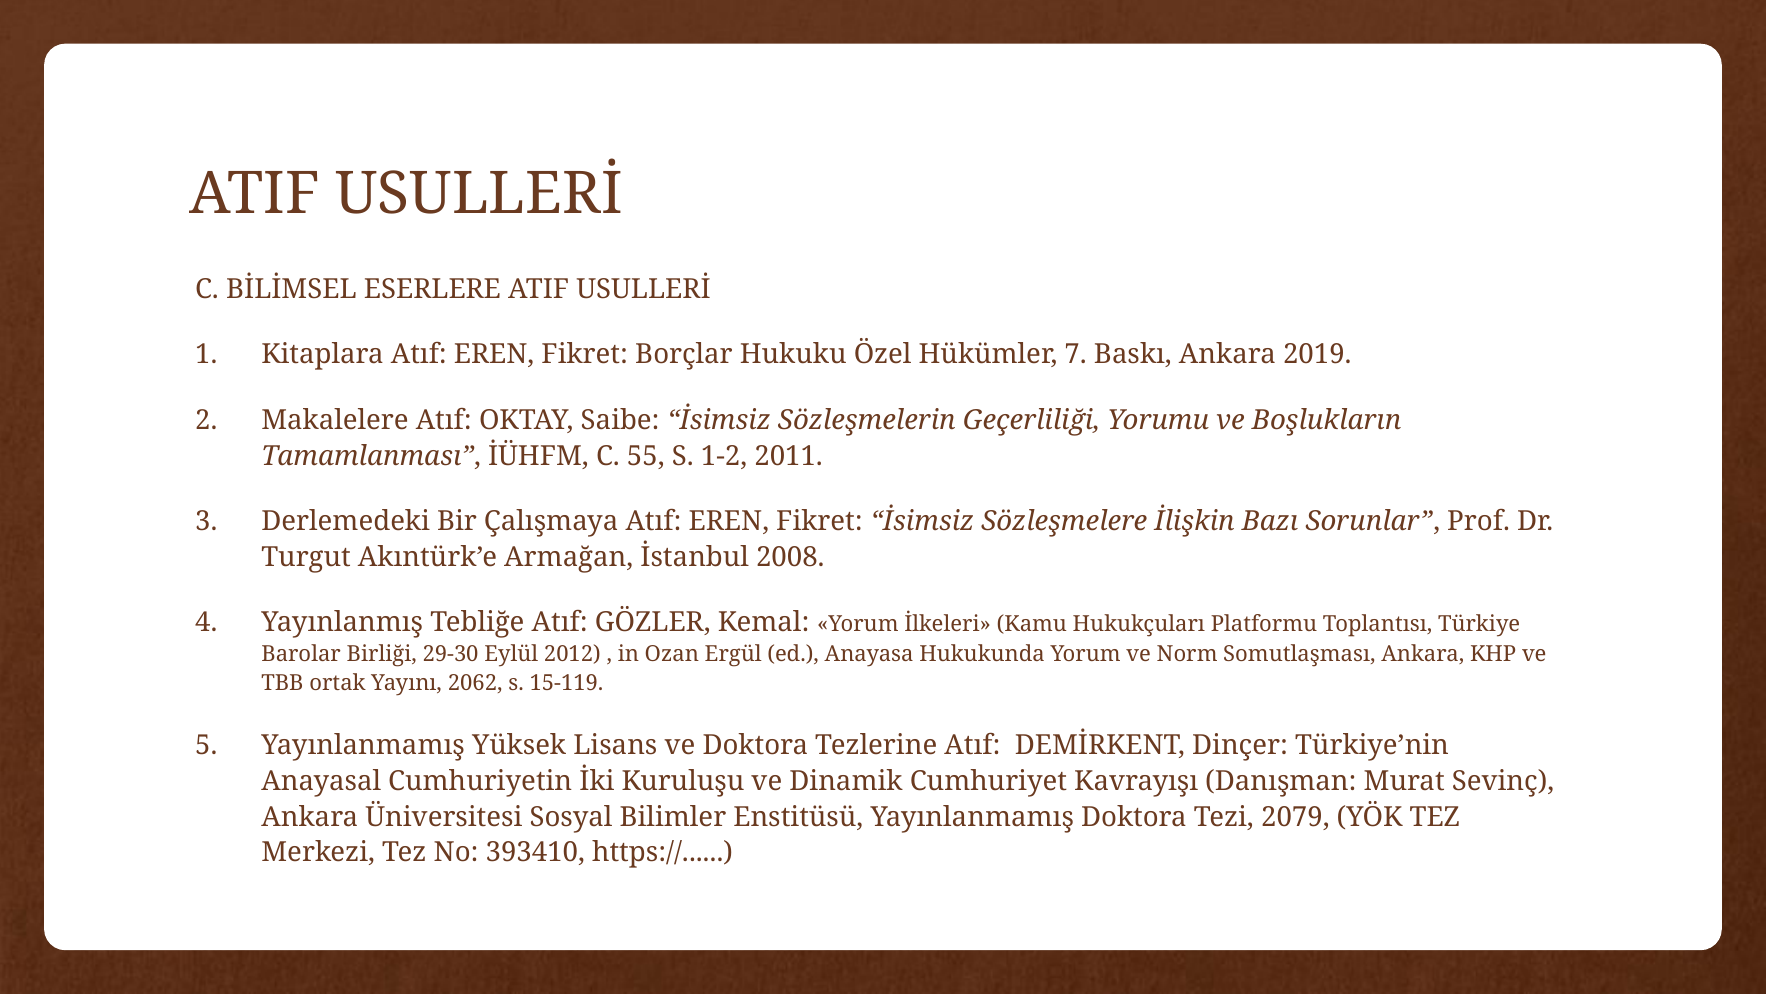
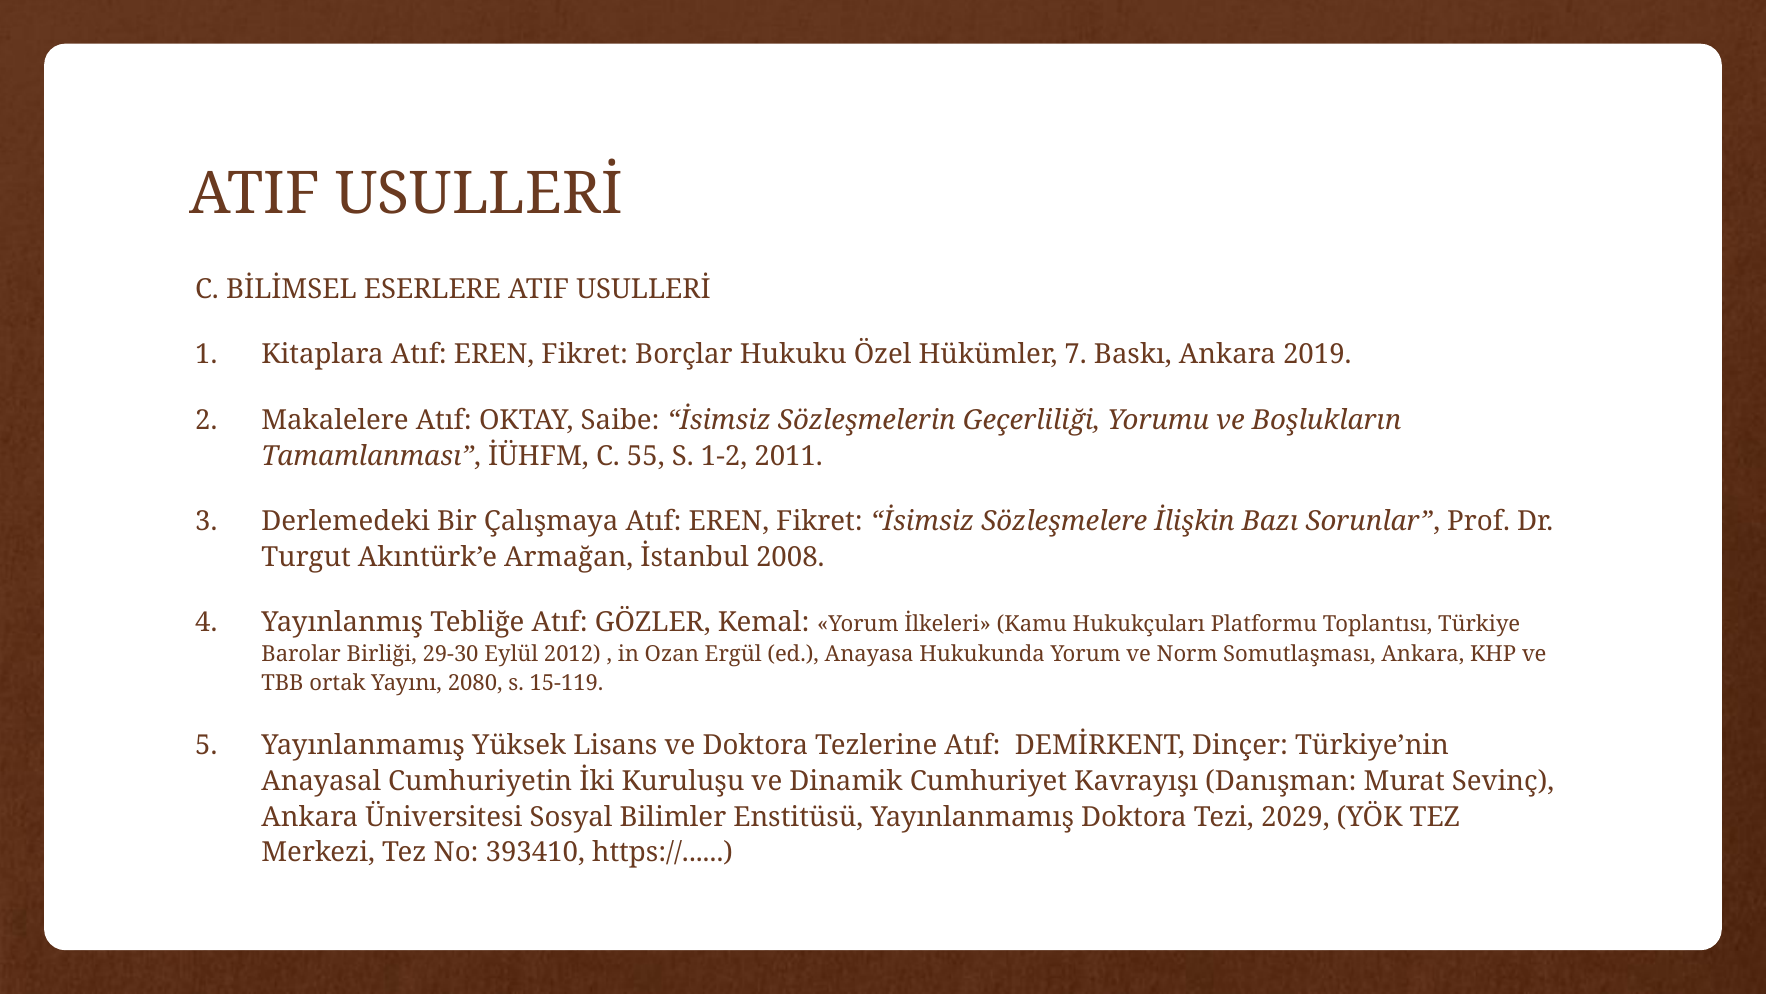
2062: 2062 -> 2080
2079: 2079 -> 2029
